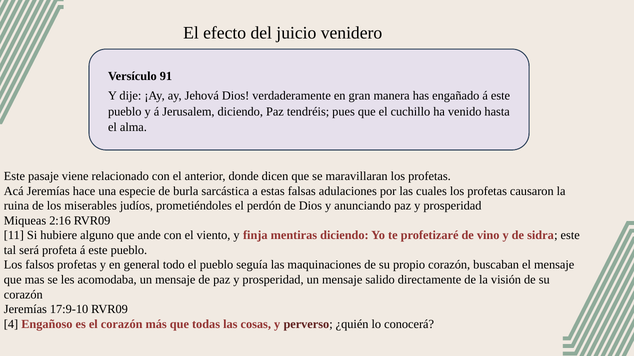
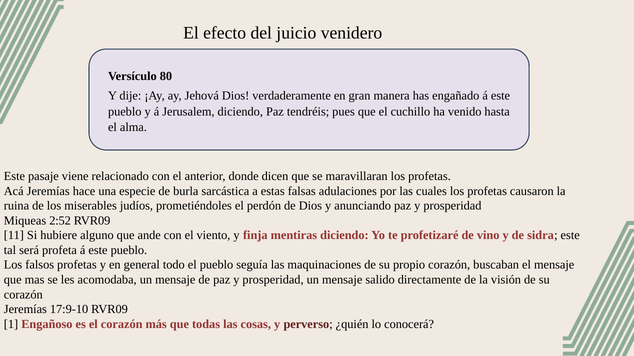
91: 91 -> 80
2:16: 2:16 -> 2:52
4: 4 -> 1
